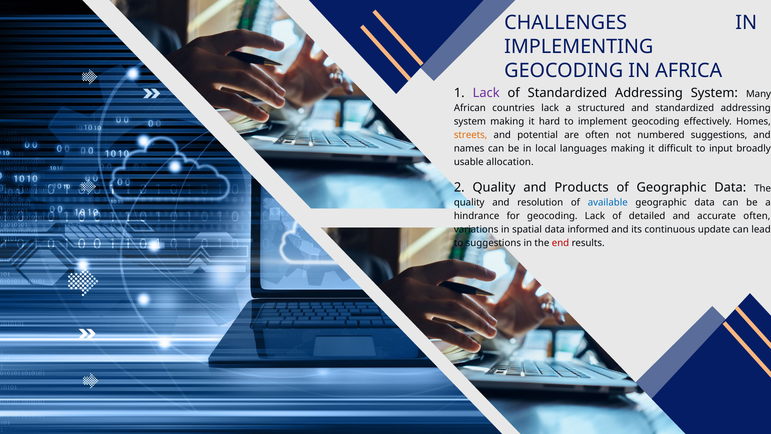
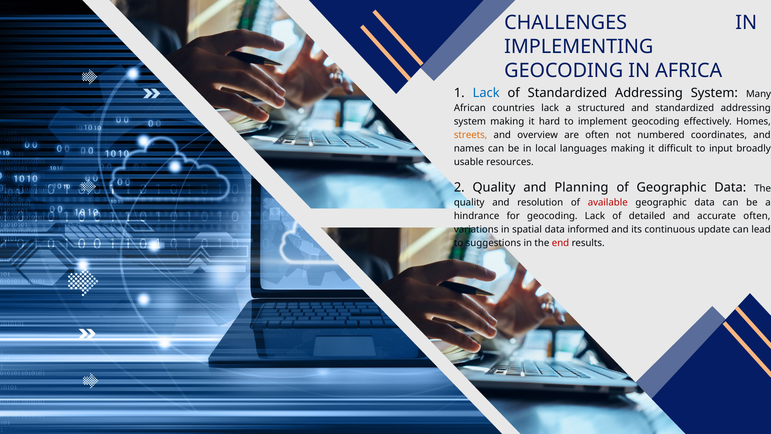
Lack at (486, 93) colour: purple -> blue
potential: potential -> overview
numbered suggestions: suggestions -> coordinates
allocation: allocation -> resources
Products: Products -> Planning
available colour: blue -> red
